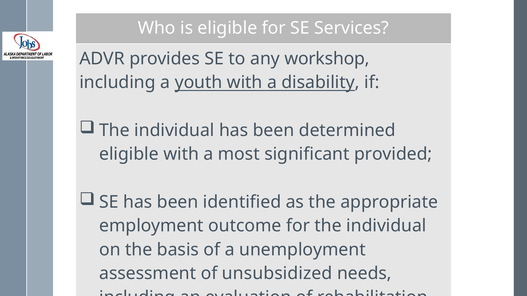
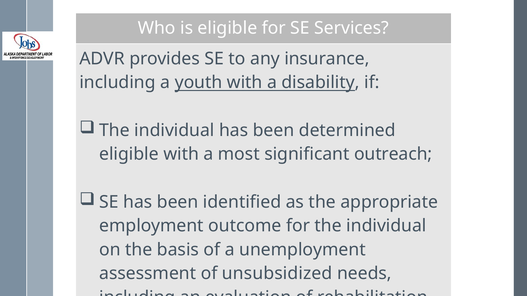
workshop: workshop -> insurance
provided: provided -> outreach
